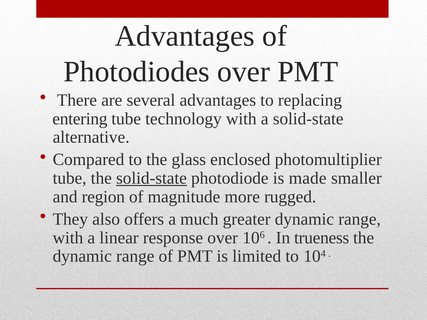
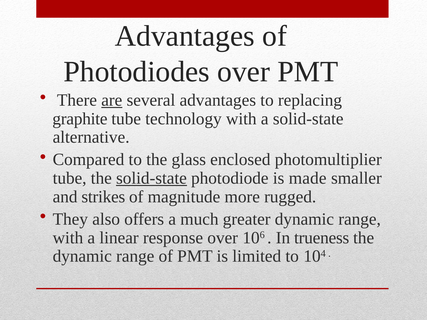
are underline: none -> present
entering: entering -> graphite
region: region -> strikes
